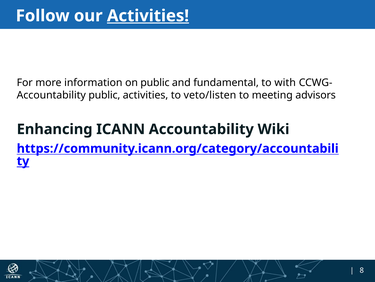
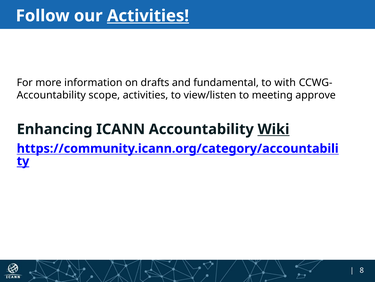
on public: public -> drafts
Accountability public: public -> scope
veto/listen: veto/listen -> view/listen
advisors: advisors -> approve
Wiki underline: none -> present
